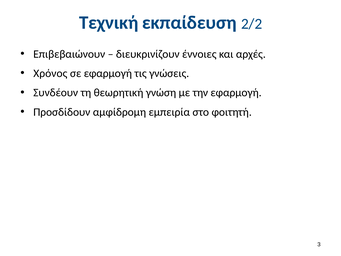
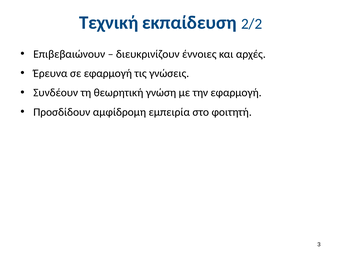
Χρόνος: Χρόνος -> Έρευνα
